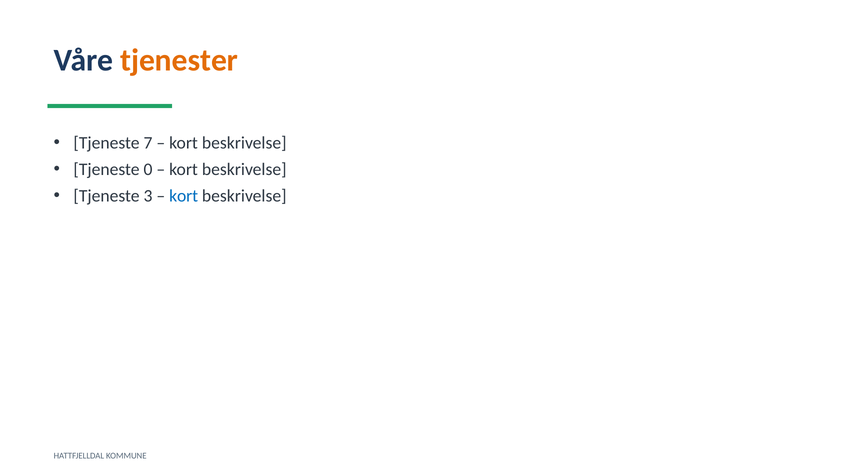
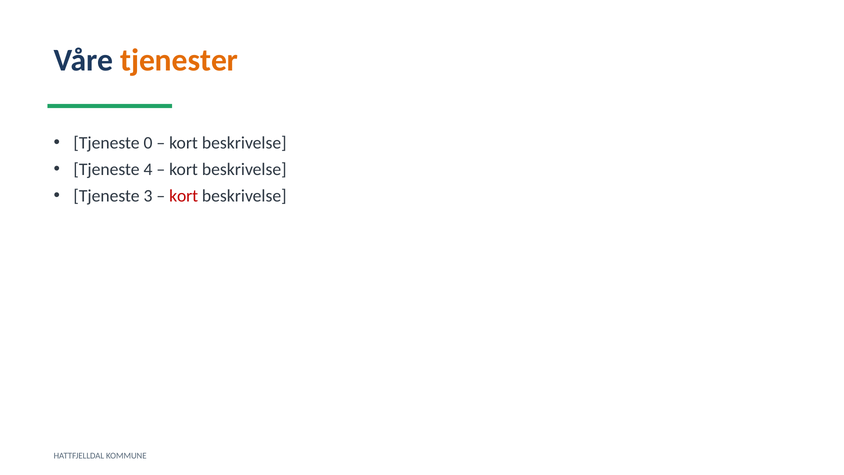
7: 7 -> 0
0: 0 -> 4
kort at (184, 196) colour: blue -> red
